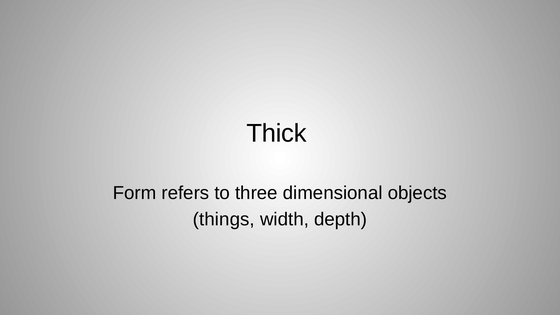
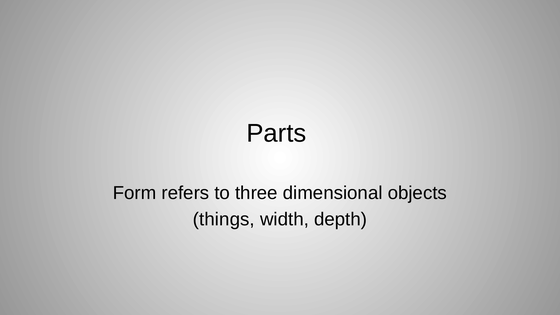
Thick: Thick -> Parts
